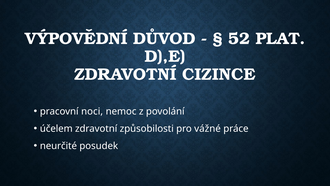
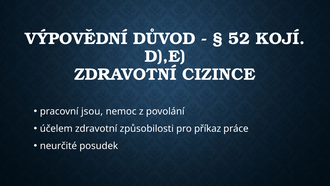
PLAT: PLAT -> KOJÍ
noci: noci -> jsou
vážné: vážné -> příkaz
